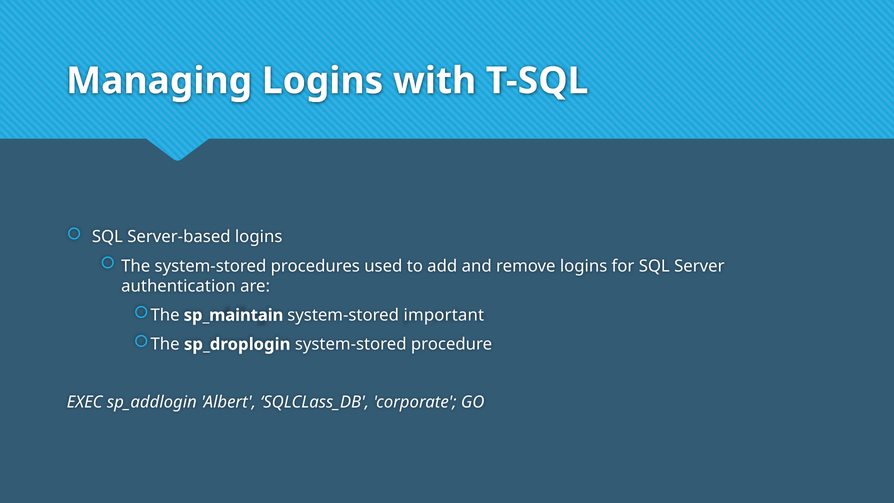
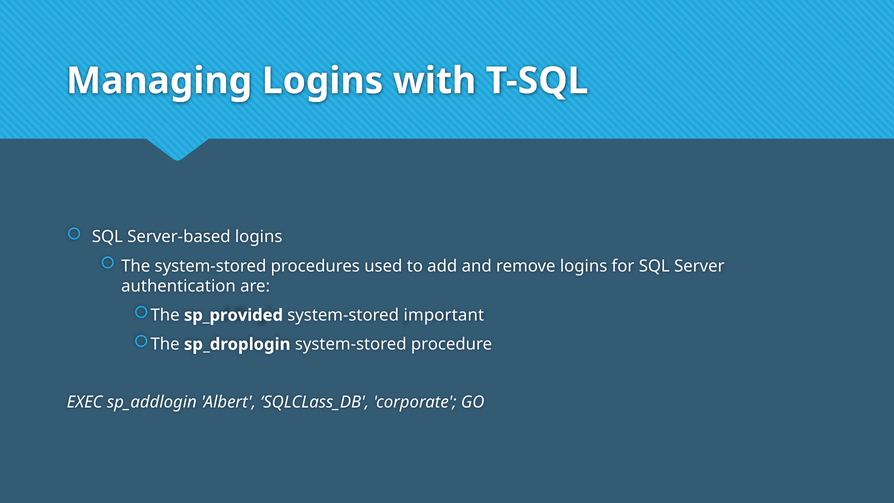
sp_maintain: sp_maintain -> sp_provided
